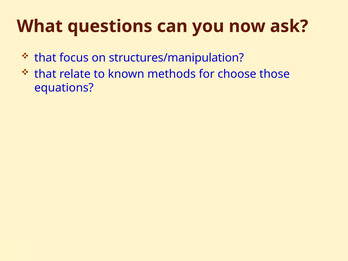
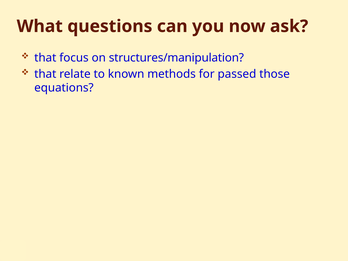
choose: choose -> passed
